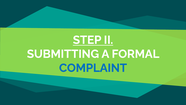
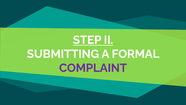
COMPLAINT colour: blue -> purple
